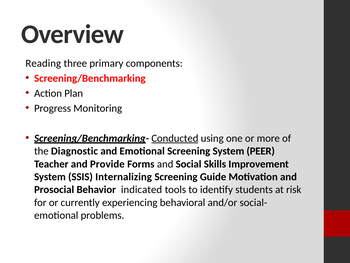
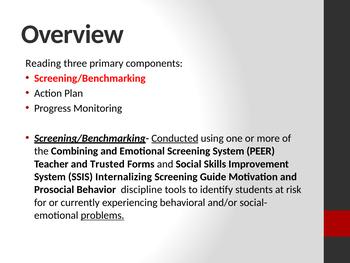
Diagnostic: Diagnostic -> Combining
Provide: Provide -> Trusted
indicated: indicated -> discipline
problems underline: none -> present
